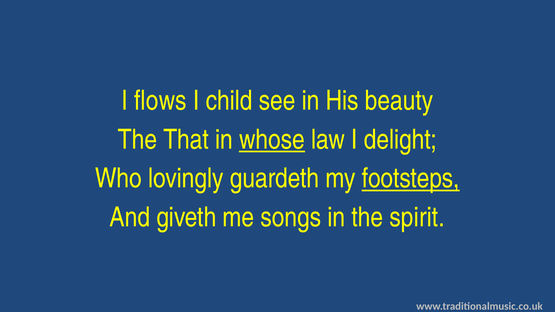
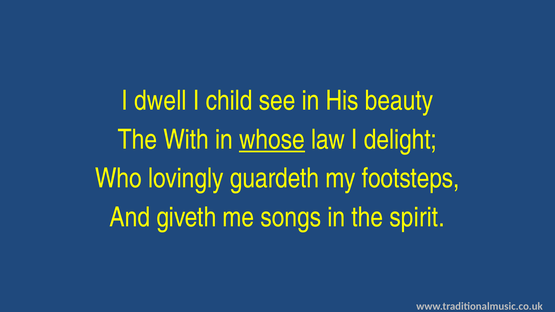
flows: flows -> dwell
That: That -> With
footsteps underline: present -> none
